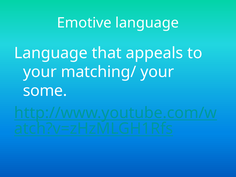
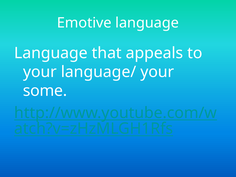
matching/: matching/ -> language/
